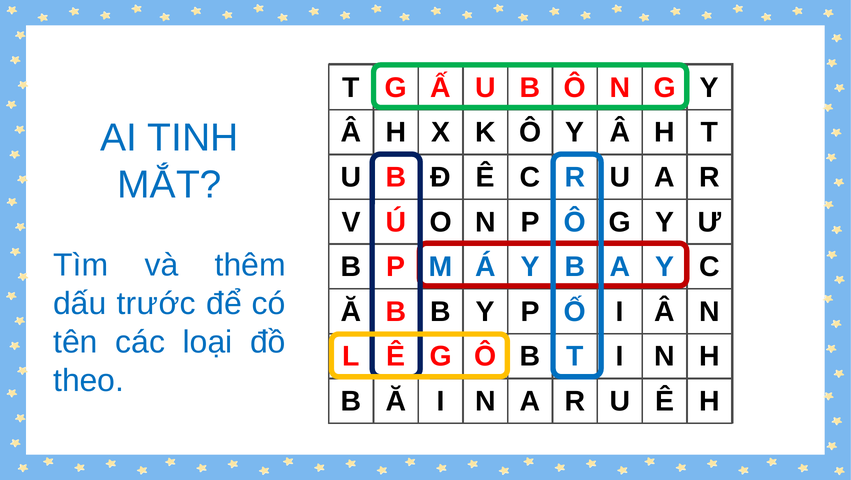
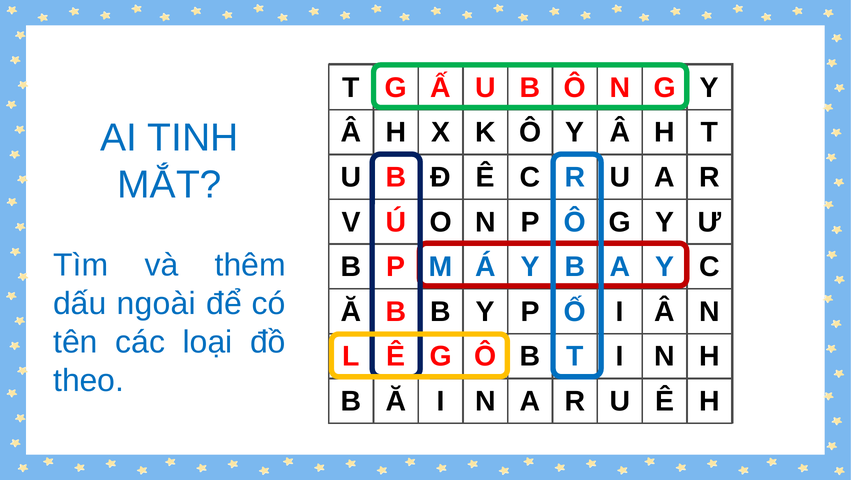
trước: trước -> ngoài
